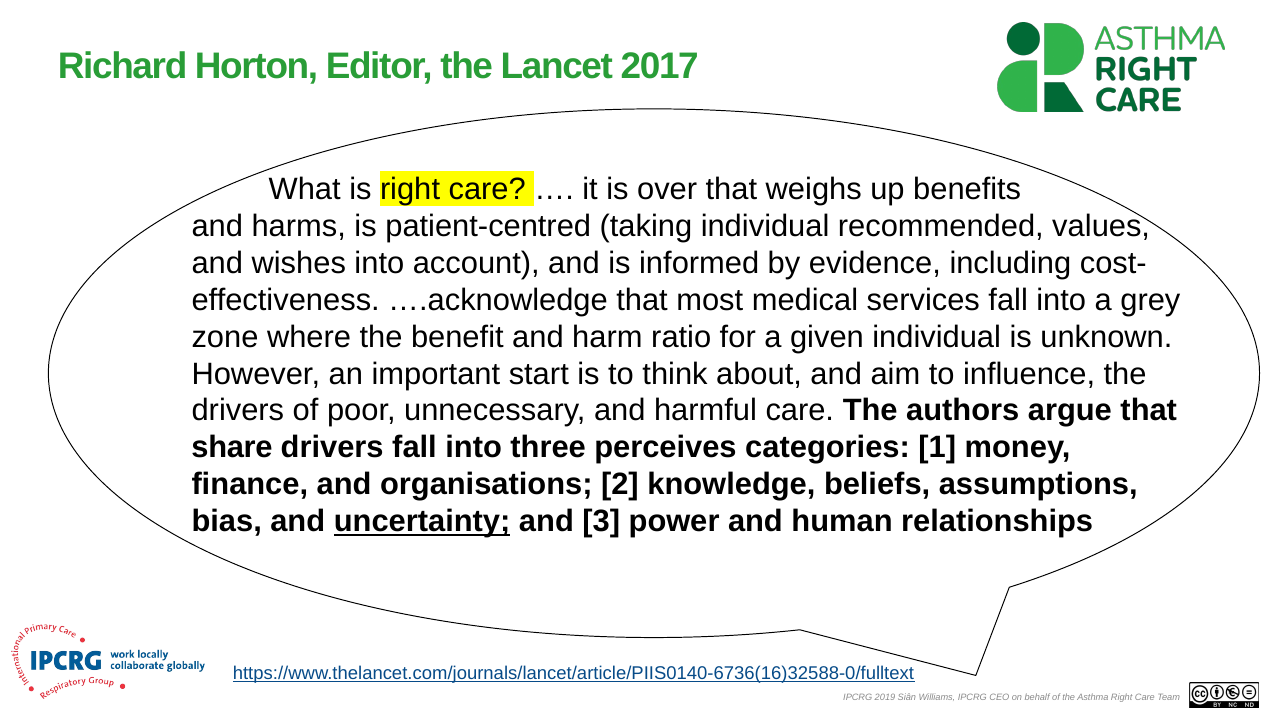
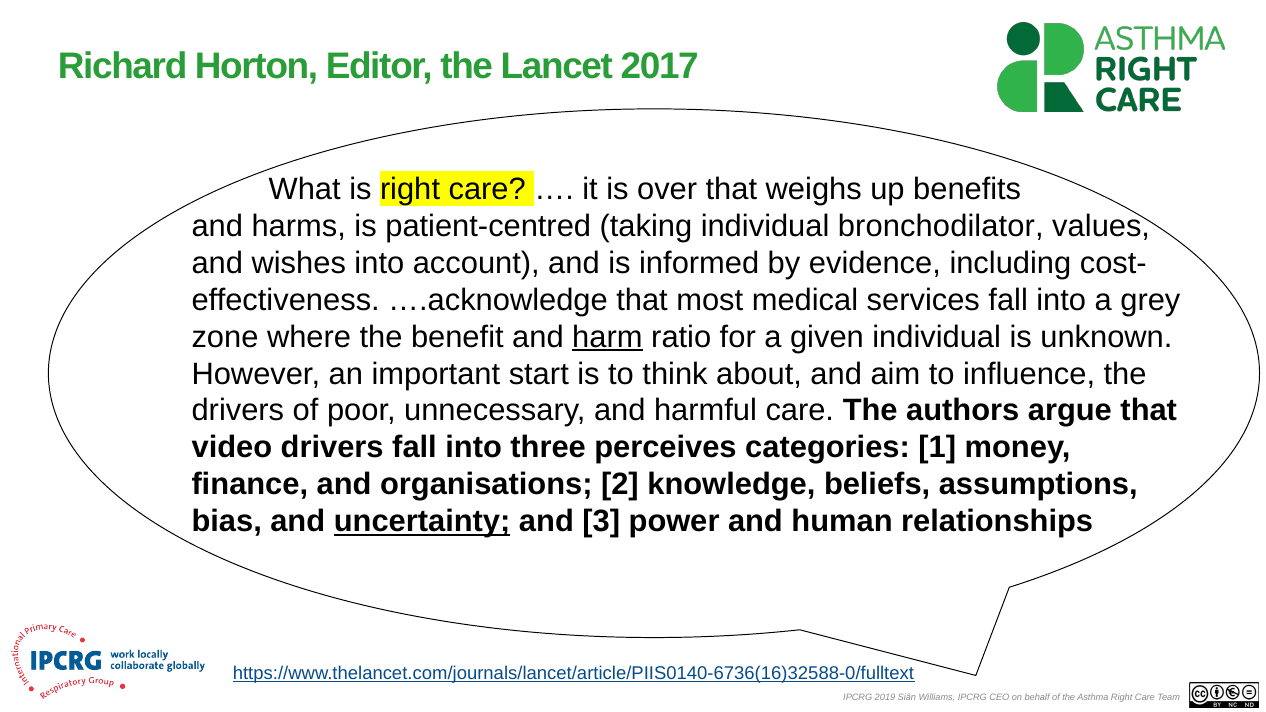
recommended: recommended -> bronchodilator
harm underline: none -> present
share: share -> video
